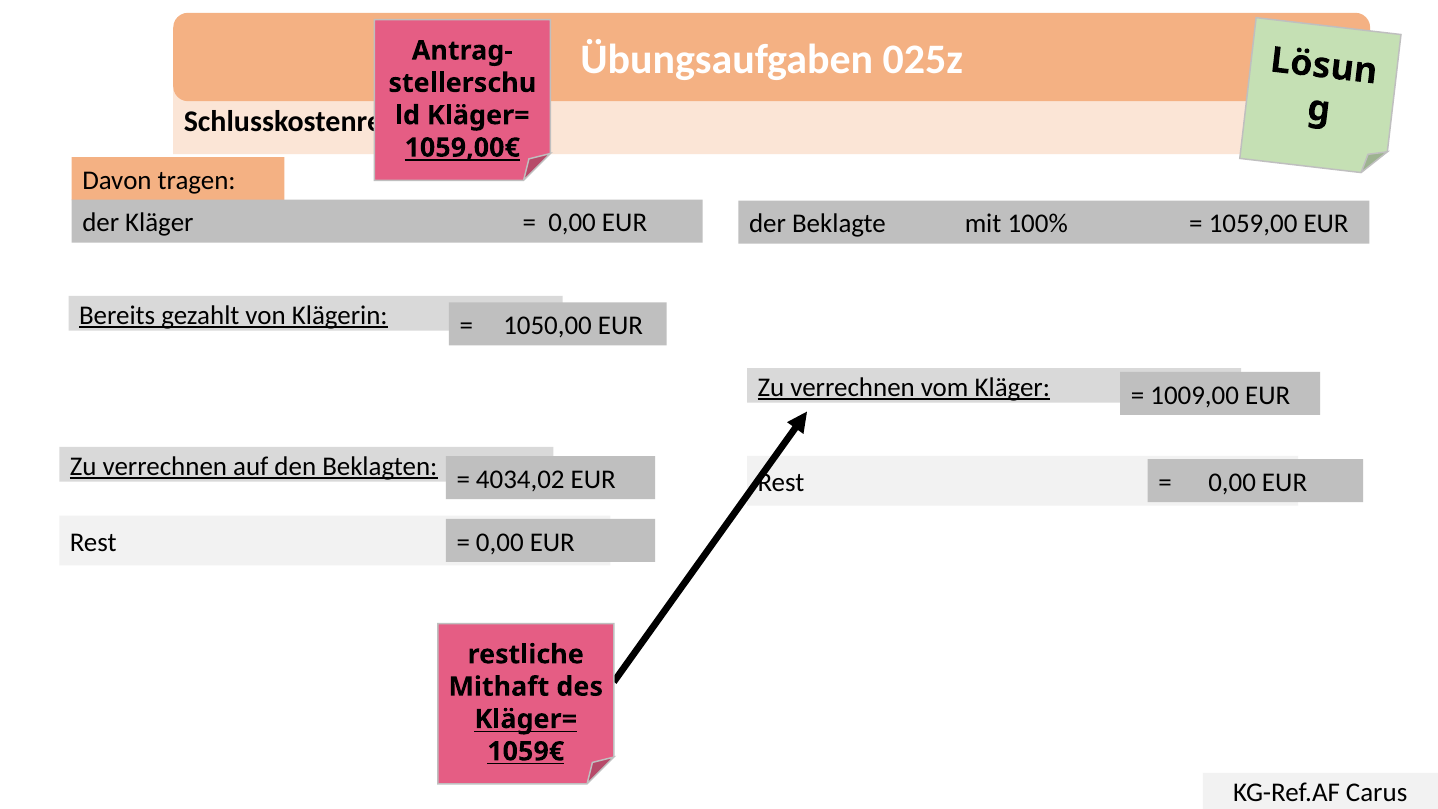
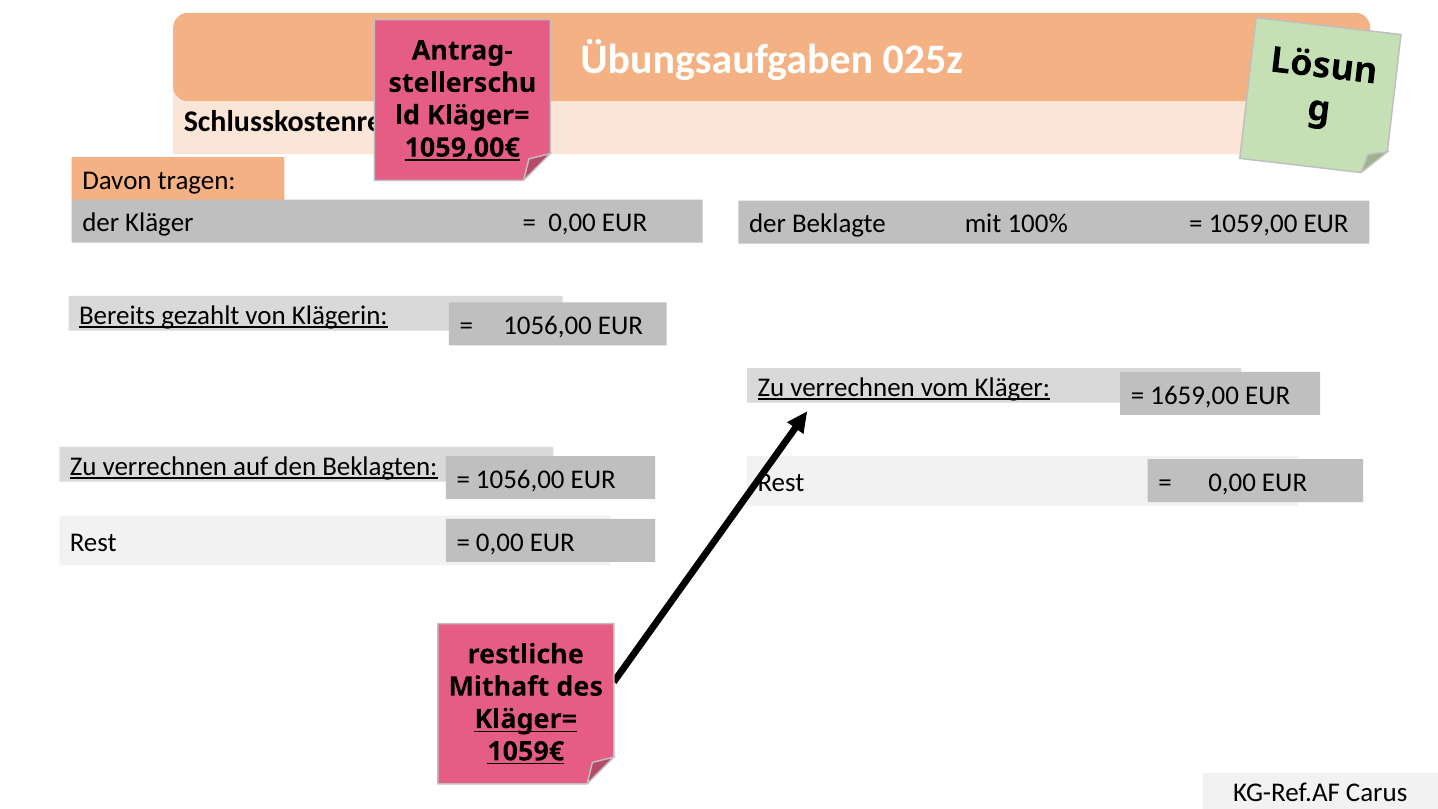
1050,00 at (548, 326): 1050,00 -> 1056,00
1009,00: 1009,00 -> 1659,00
4034,02 at (520, 479): 4034,02 -> 1056,00
